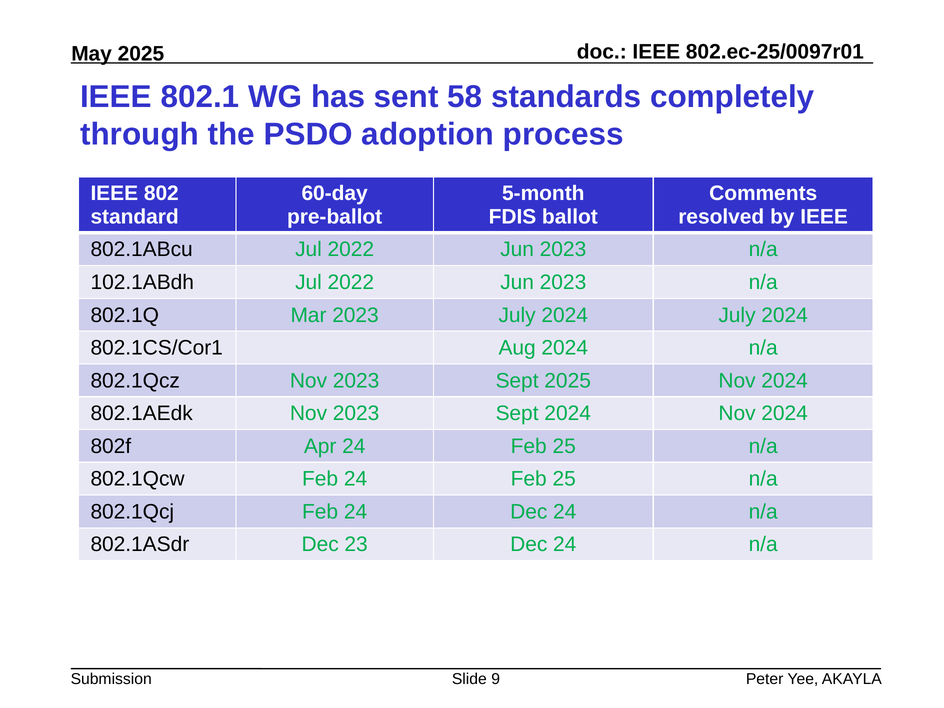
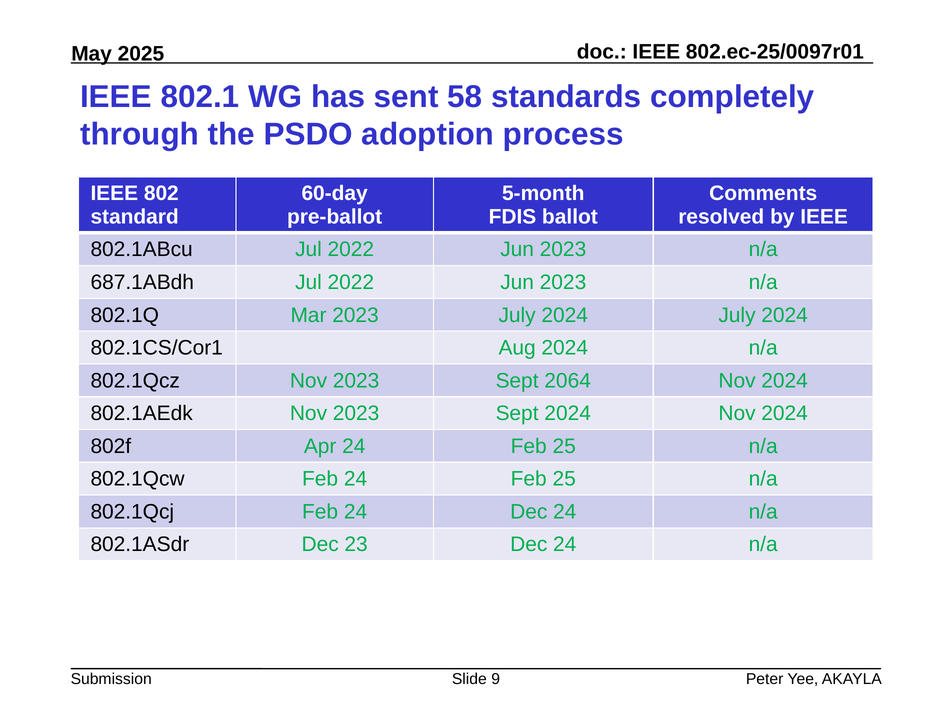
102.1ABdh: 102.1ABdh -> 687.1ABdh
Sept 2025: 2025 -> 2064
